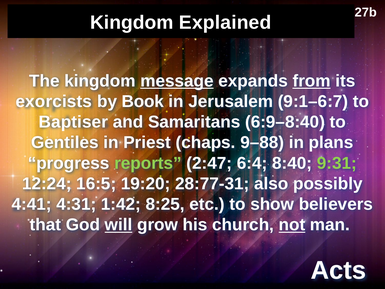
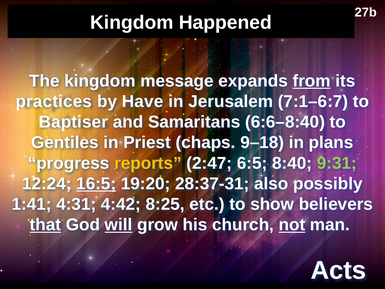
Explained: Explained -> Happened
message underline: present -> none
exorcists: exorcists -> practices
Book: Book -> Have
9:1–6:7: 9:1–6:7 -> 7:1–6:7
6:9–8:40: 6:9–8:40 -> 6:6–8:40
9–88: 9–88 -> 9–18
reports colour: light green -> yellow
6:4: 6:4 -> 6:5
16:5 underline: none -> present
28:77-31: 28:77-31 -> 28:37-31
4:41: 4:41 -> 1:41
1:42: 1:42 -> 4:42
that underline: none -> present
